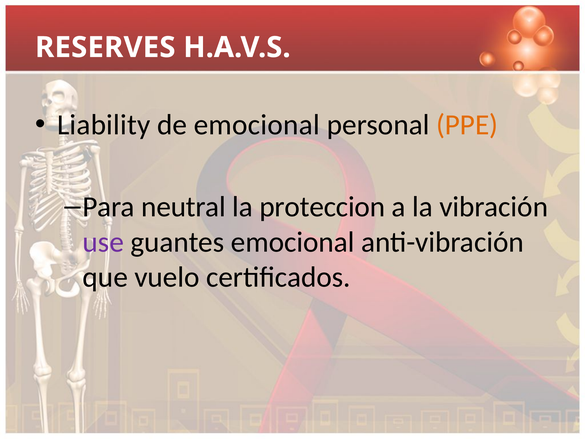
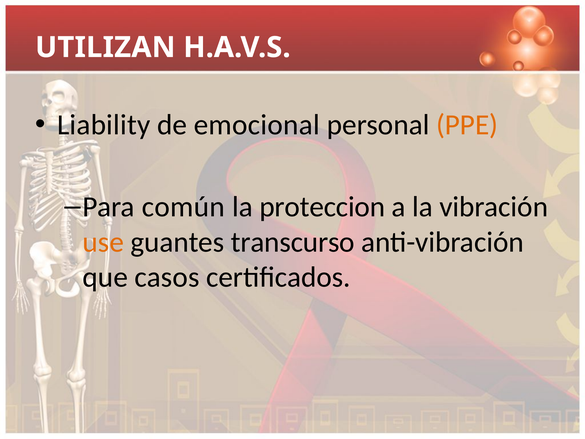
RESERVES: RESERVES -> UTILIZAN
neutral: neutral -> común
use colour: purple -> orange
guantes emocional: emocional -> transcurso
vuelo: vuelo -> casos
